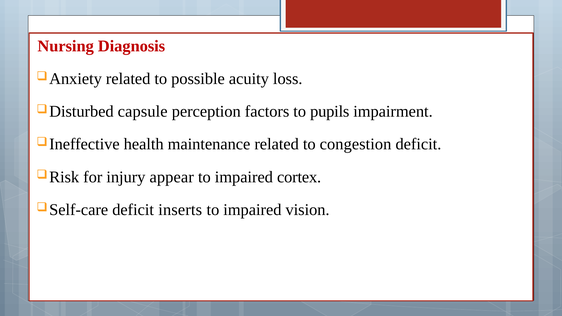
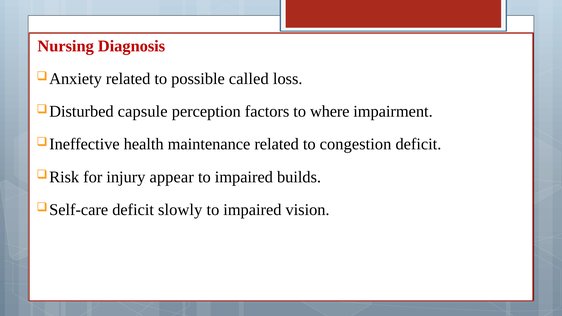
acuity: acuity -> called
pupils: pupils -> where
cortex: cortex -> builds
inserts: inserts -> slowly
